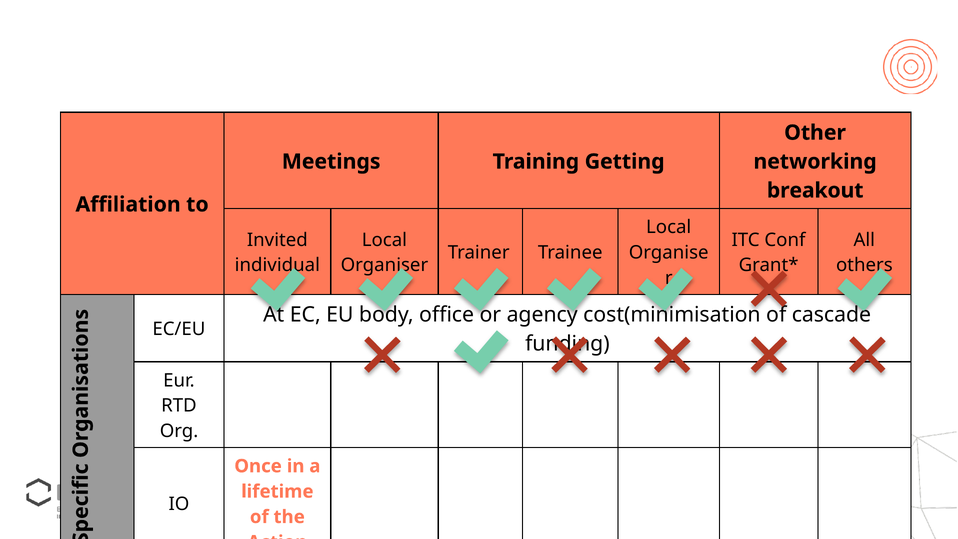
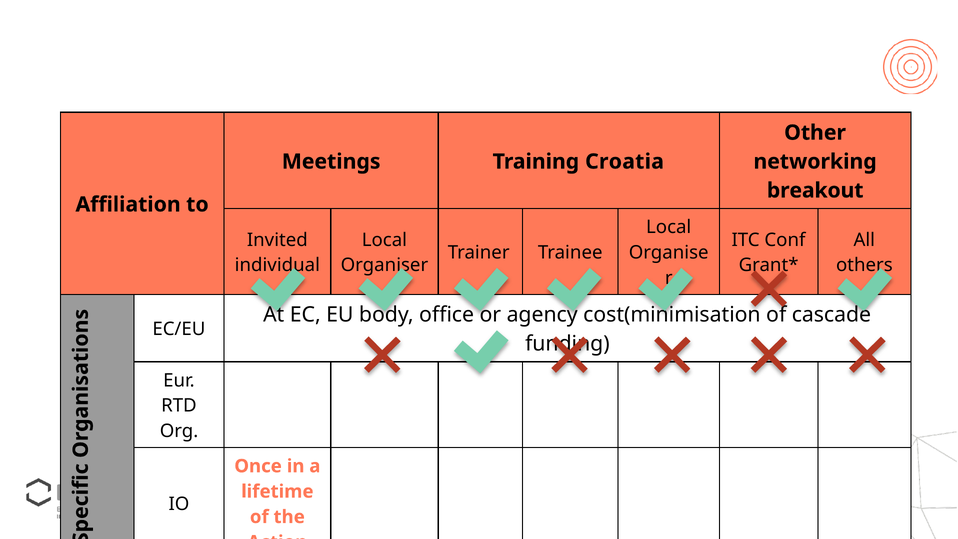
Getting: Getting -> Croatia
